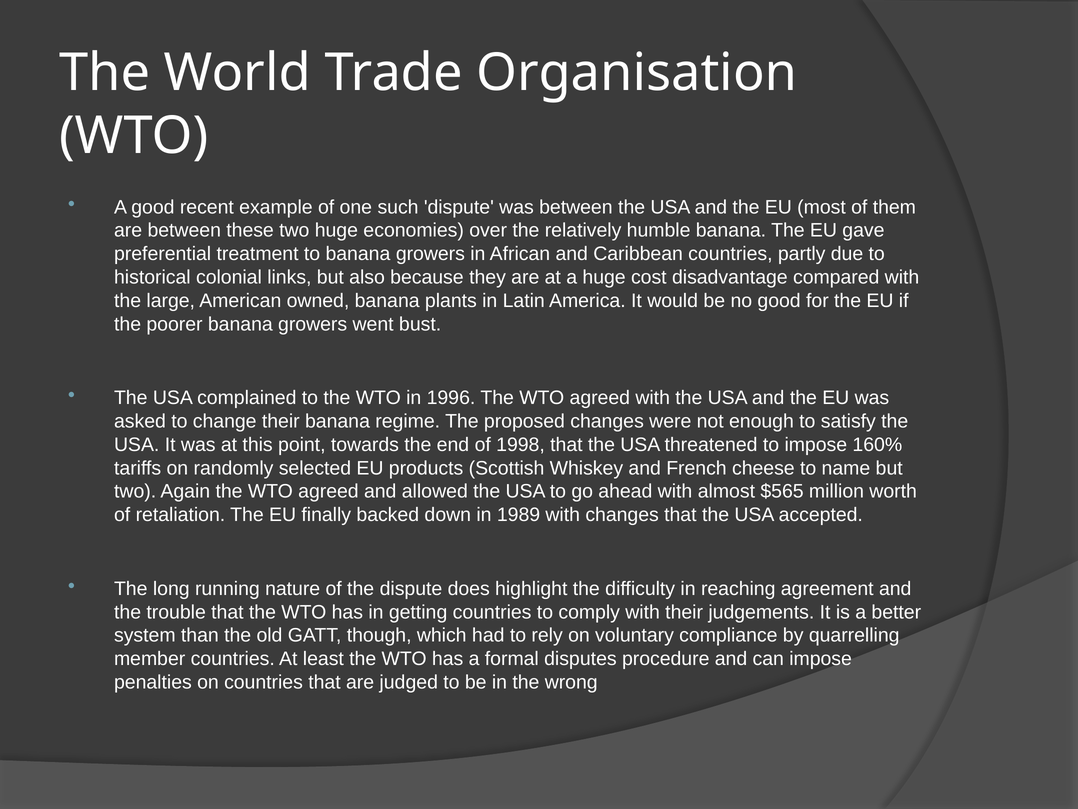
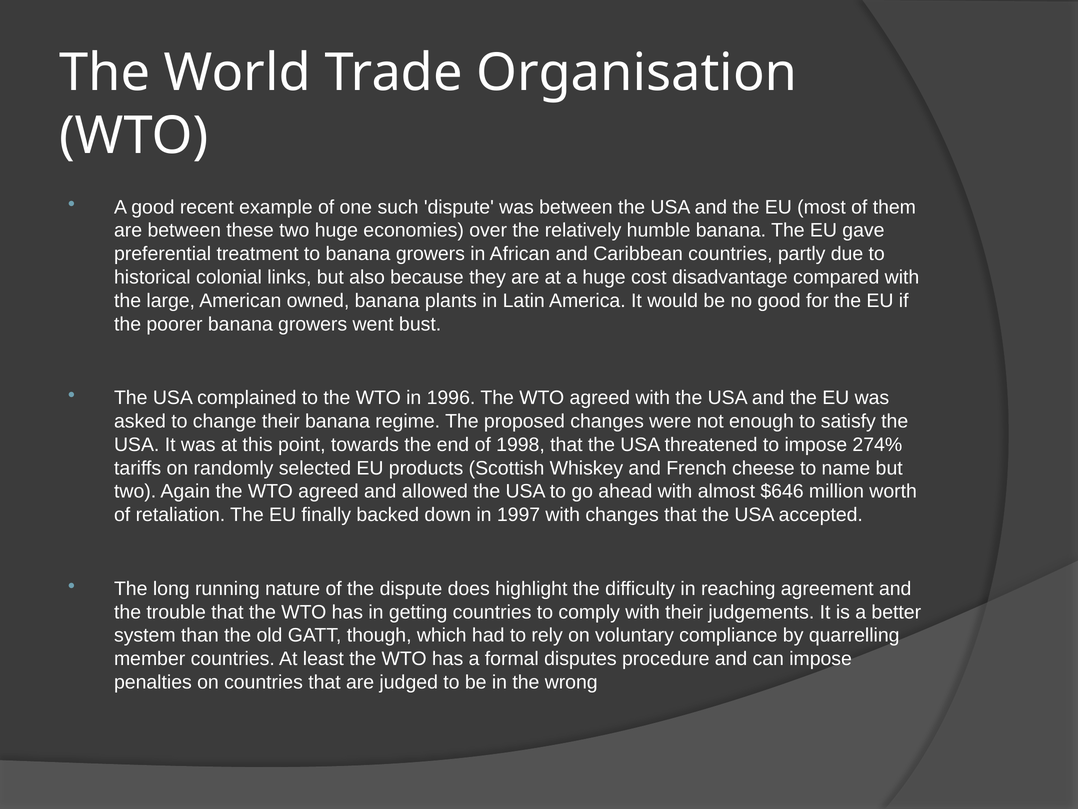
160%: 160% -> 274%
$565: $565 -> $646
1989: 1989 -> 1997
